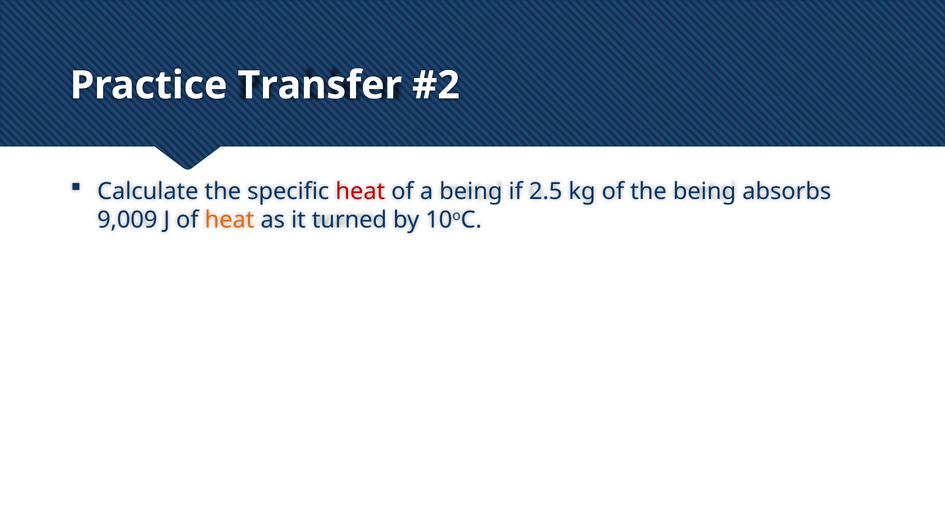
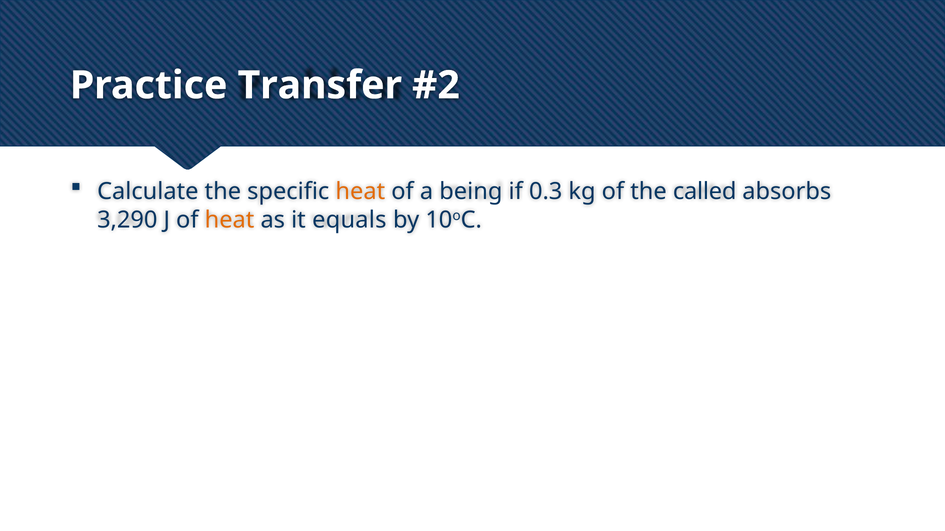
heat at (360, 192) colour: red -> orange
2.5: 2.5 -> 0.3
the being: being -> called
9,009: 9,009 -> 3,290
turned: turned -> equals
